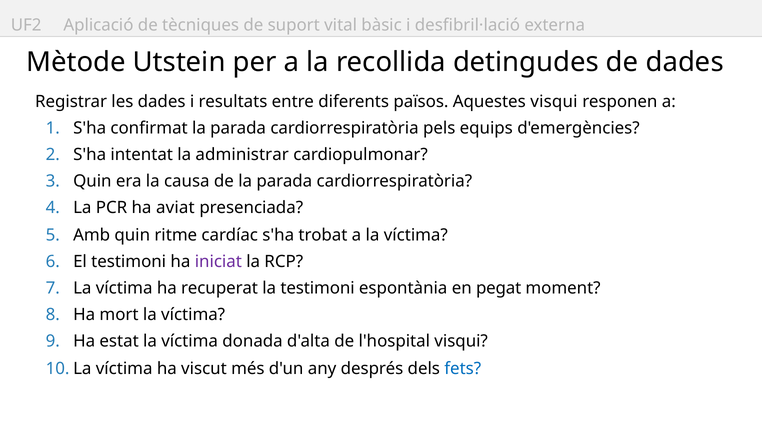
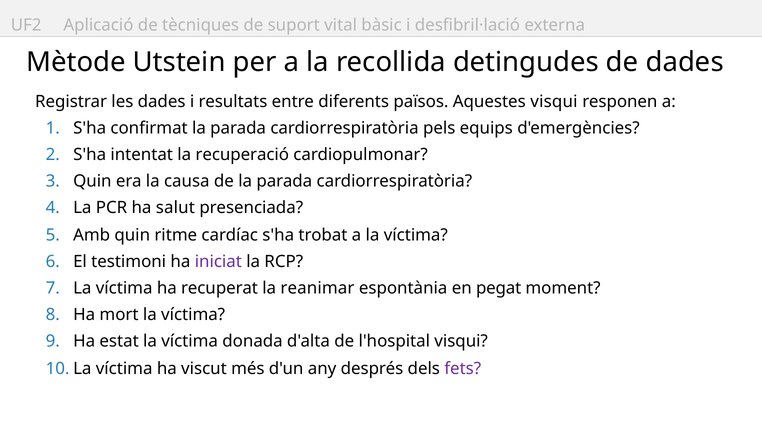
administrar: administrar -> recuperació
aviat: aviat -> salut
la testimoni: testimoni -> reanimar
fets colour: blue -> purple
